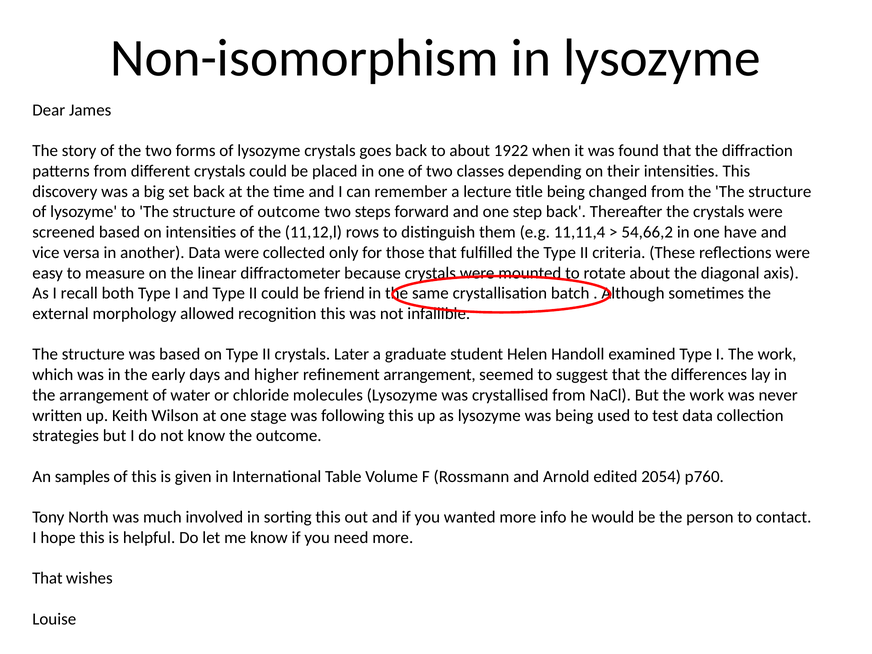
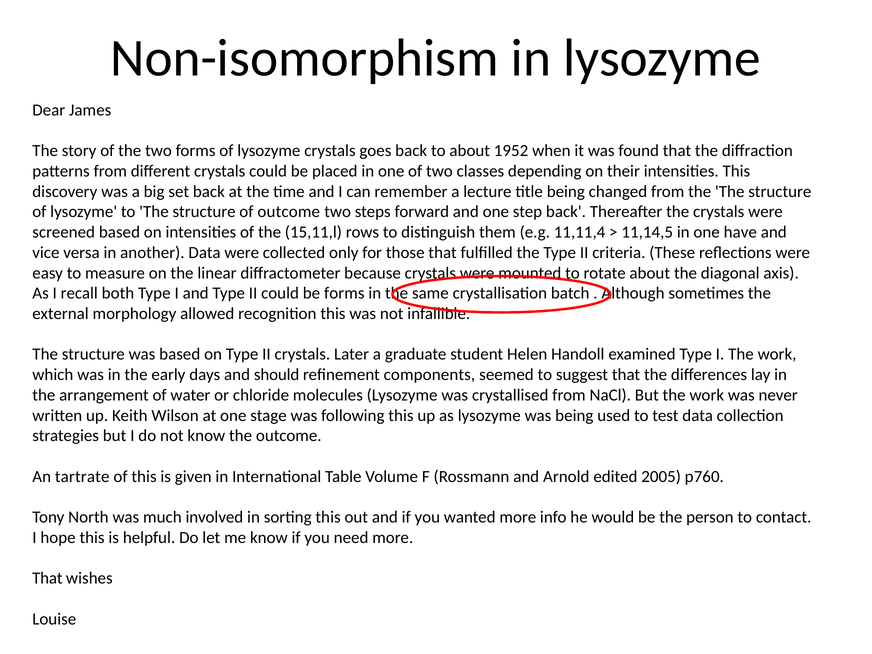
1922: 1922 -> 1952
11,12,l: 11,12,l -> 15,11,l
54,66,2: 54,66,2 -> 11,14,5
be friend: friend -> forms
higher: higher -> should
refinement arrangement: arrangement -> components
samples: samples -> tartrate
2054: 2054 -> 2005
